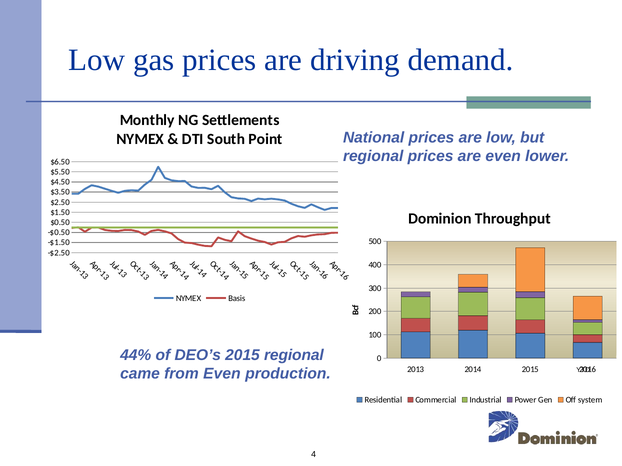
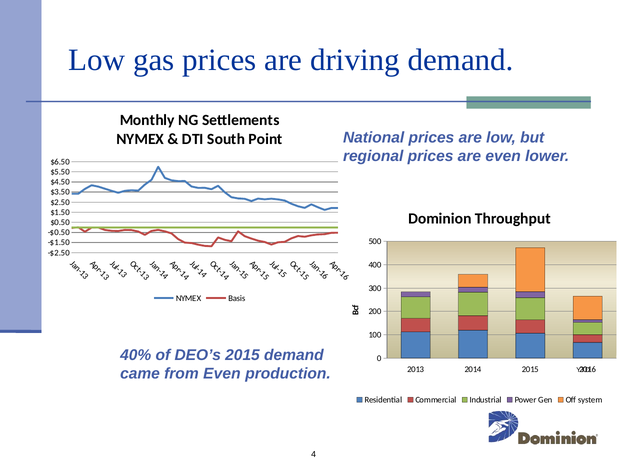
44%: 44% -> 40%
2015 regional: regional -> demand
